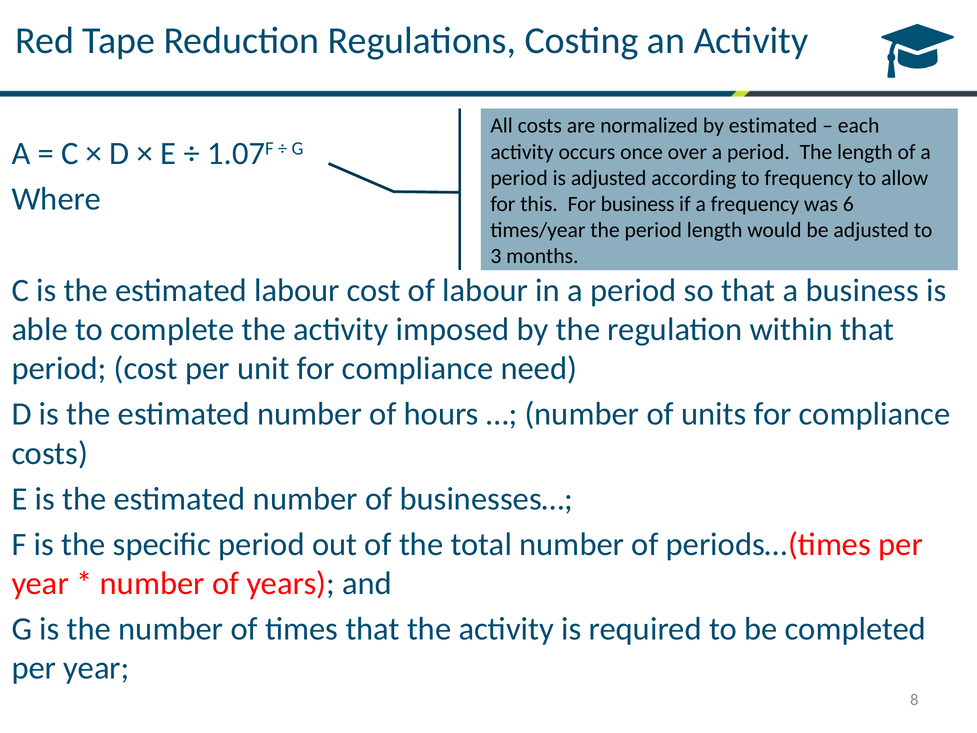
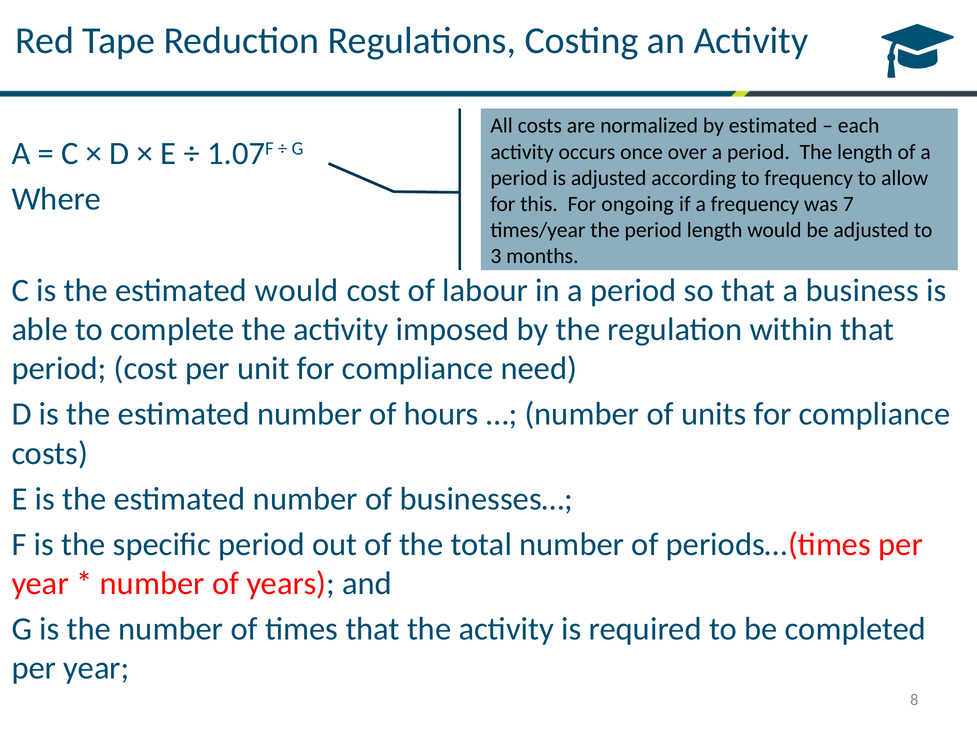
For business: business -> ongoing
6: 6 -> 7
estimated labour: labour -> would
